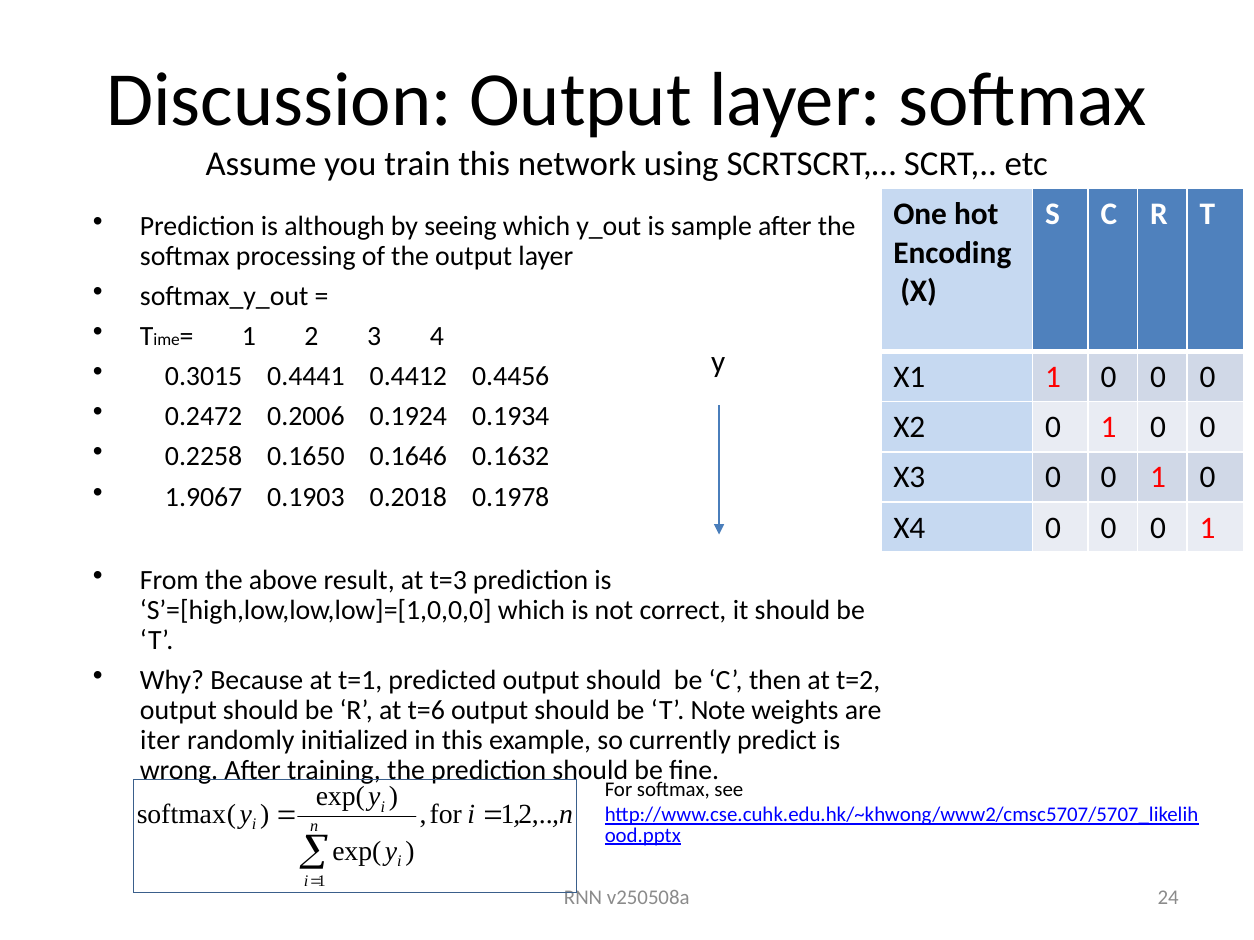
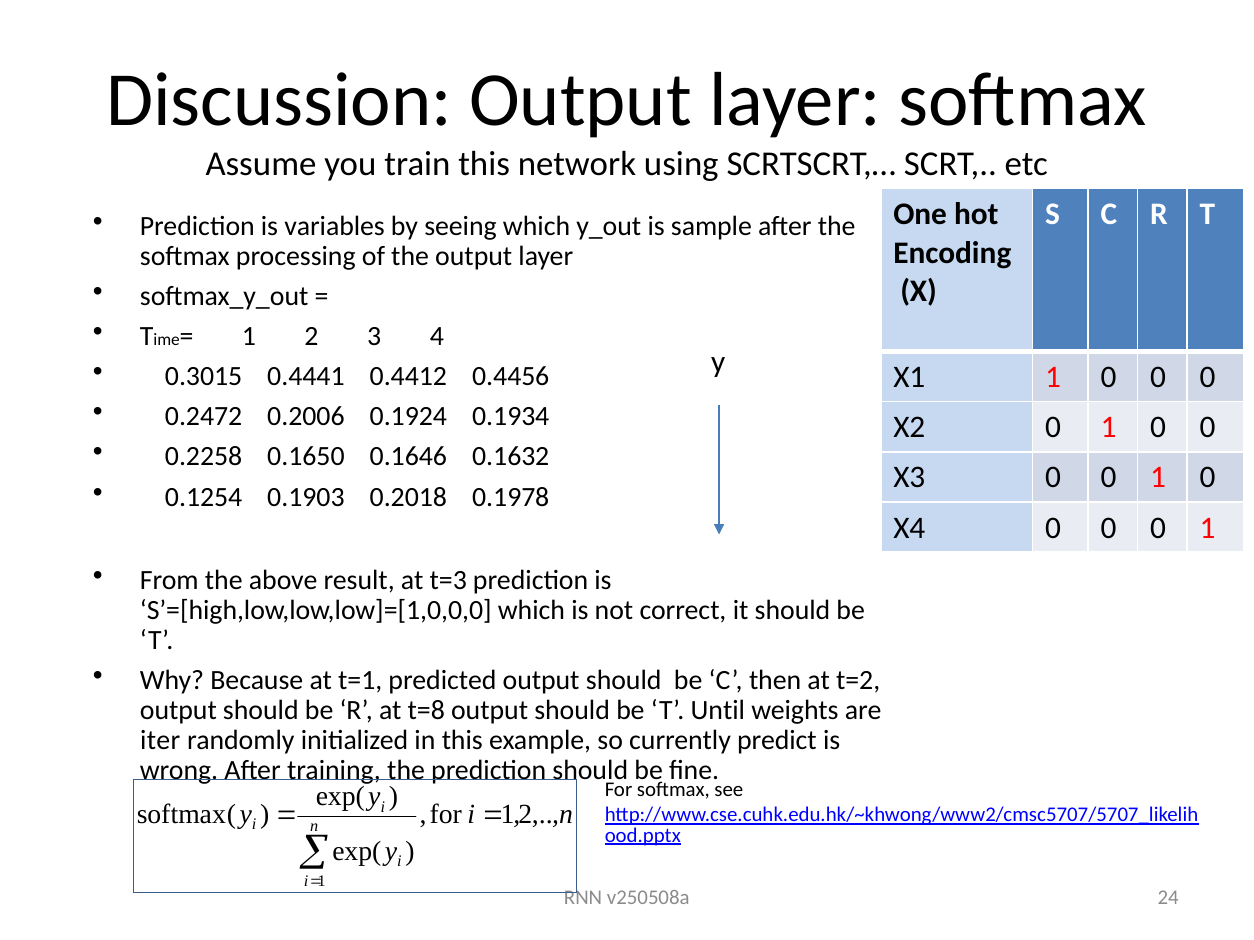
although: although -> variables
1.9067: 1.9067 -> 0.1254
t=6: t=6 -> t=8
Note: Note -> Until
